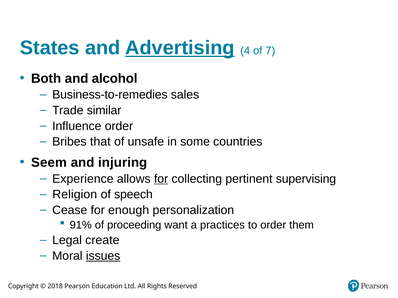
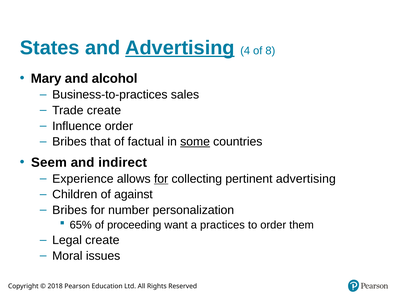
7: 7 -> 8
Both: Both -> Mary
Business-to-remedies: Business-to-remedies -> Business-to-practices
Trade similar: similar -> create
unsafe: unsafe -> factual
some underline: none -> present
injuring: injuring -> indirect
pertinent supervising: supervising -> advertising
Religion: Religion -> Children
speech: speech -> against
Cease at (70, 210): Cease -> Bribes
enough: enough -> number
91%: 91% -> 65%
issues underline: present -> none
